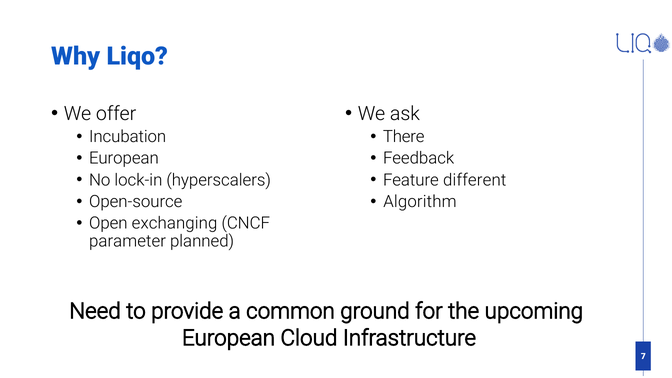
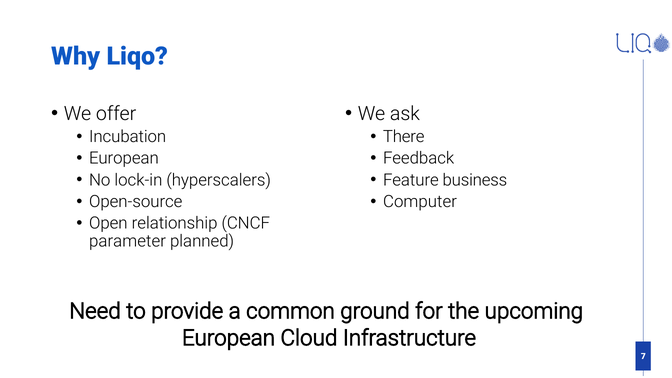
different: different -> business
Algorithm: Algorithm -> Computer
exchanging: exchanging -> relationship
